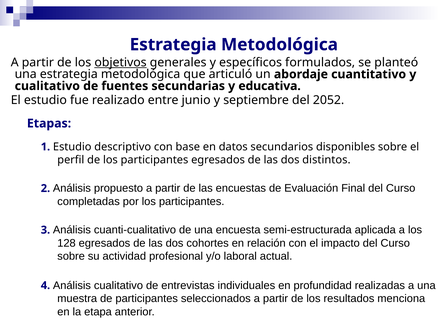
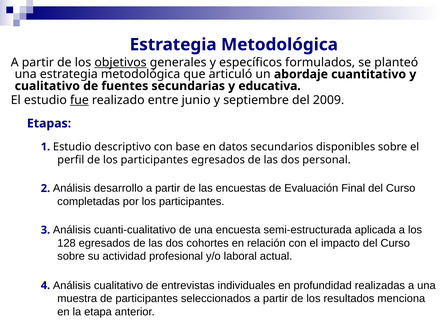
fue underline: none -> present
2052: 2052 -> 2009
distintos: distintos -> personal
propuesto: propuesto -> desarrollo
